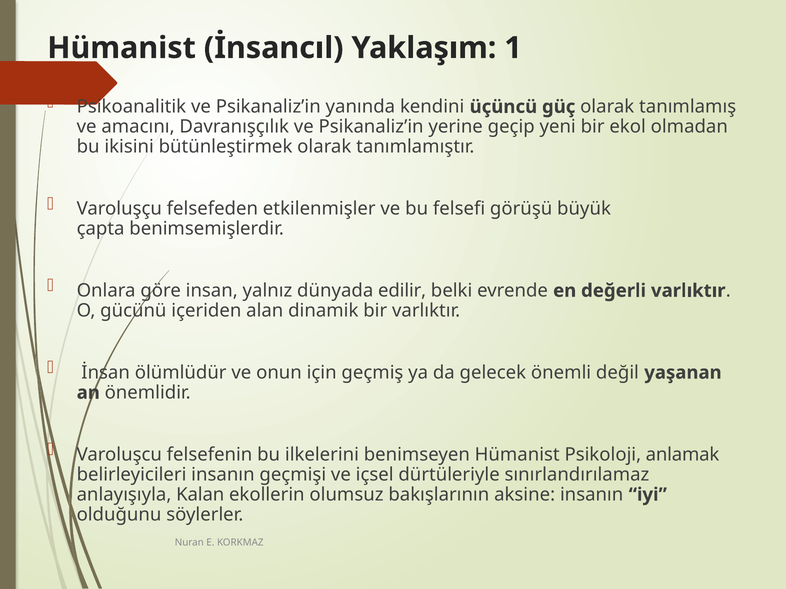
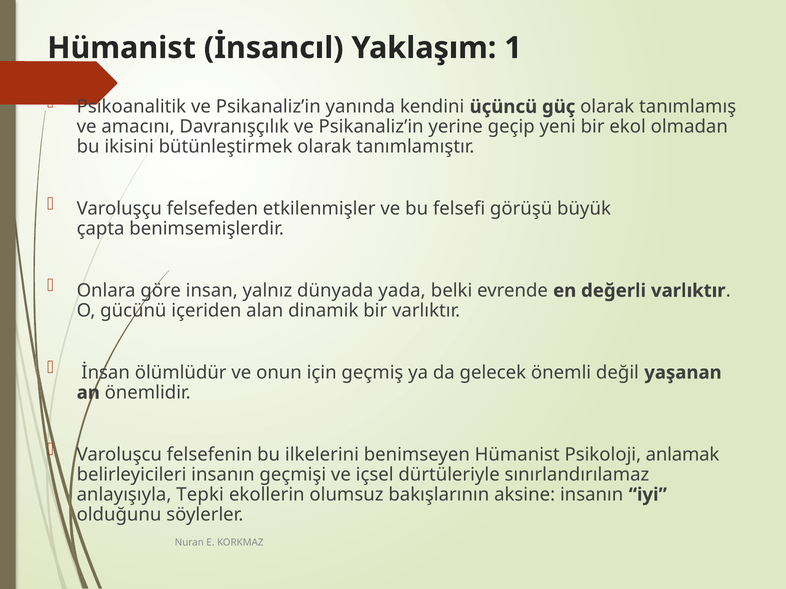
edilir: edilir -> yada
Kalan: Kalan -> Tepki
